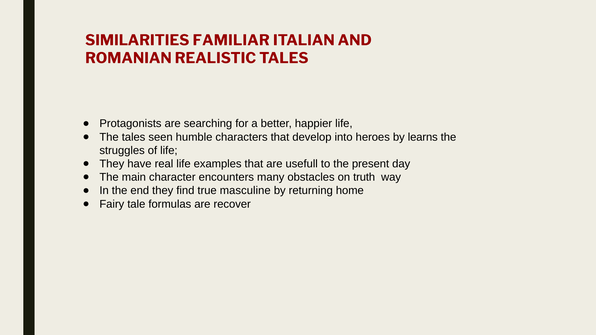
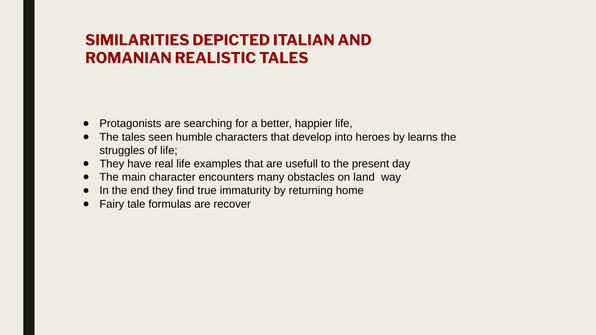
FAMILIAR: FAMILIAR -> DEPICTED
truth: truth -> land
masculine: masculine -> immaturity
